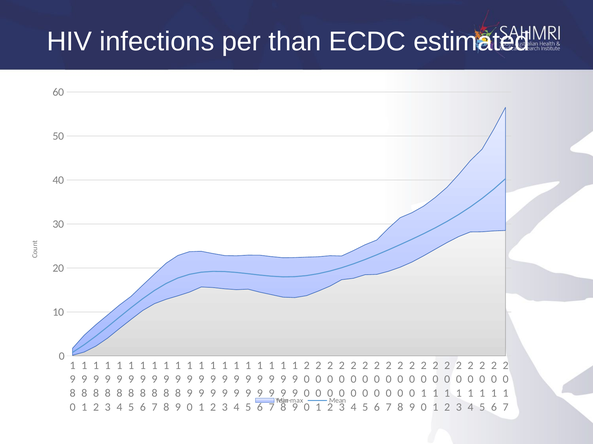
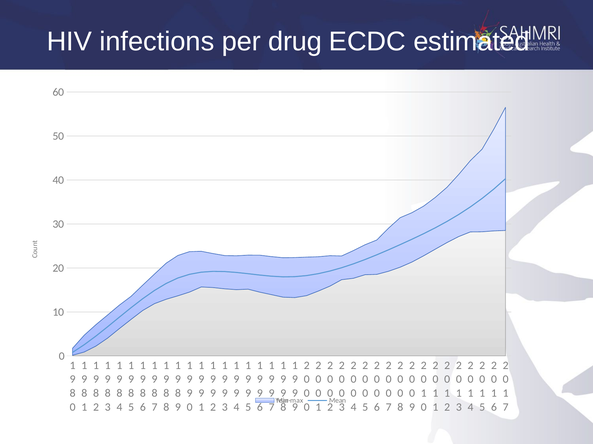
than: than -> drug
